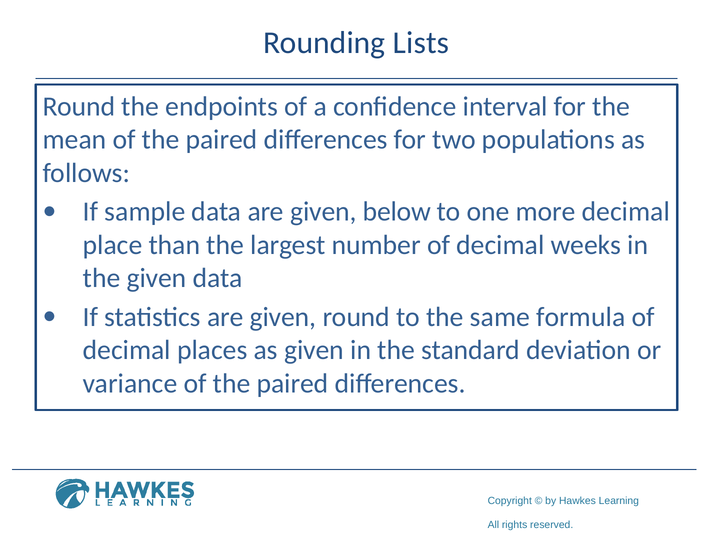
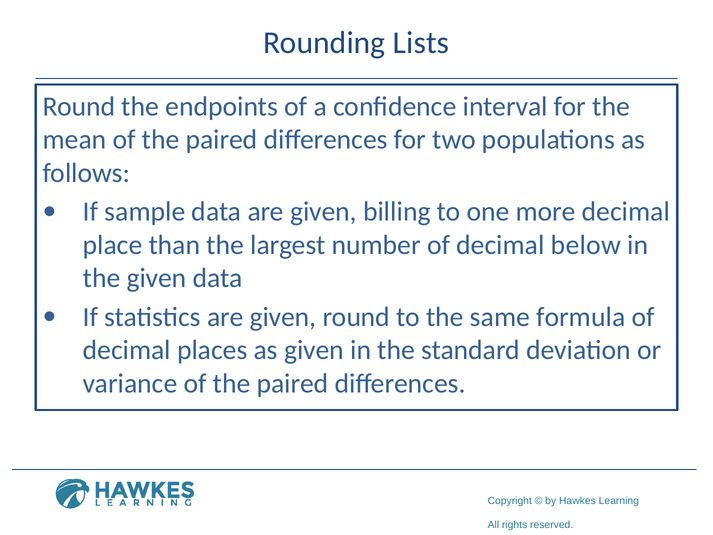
below: below -> billing
weeks: weeks -> below
